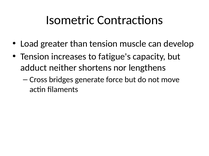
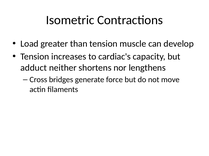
fatigue's: fatigue's -> cardiac's
